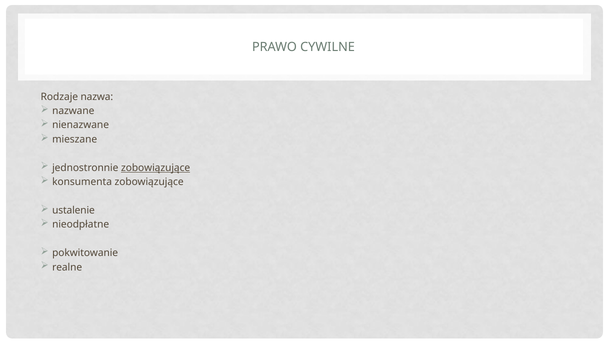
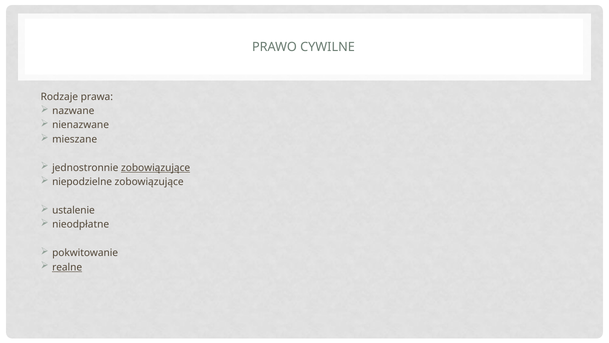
nazwa: nazwa -> prawa
konsumenta: konsumenta -> niepodzielne
realne underline: none -> present
